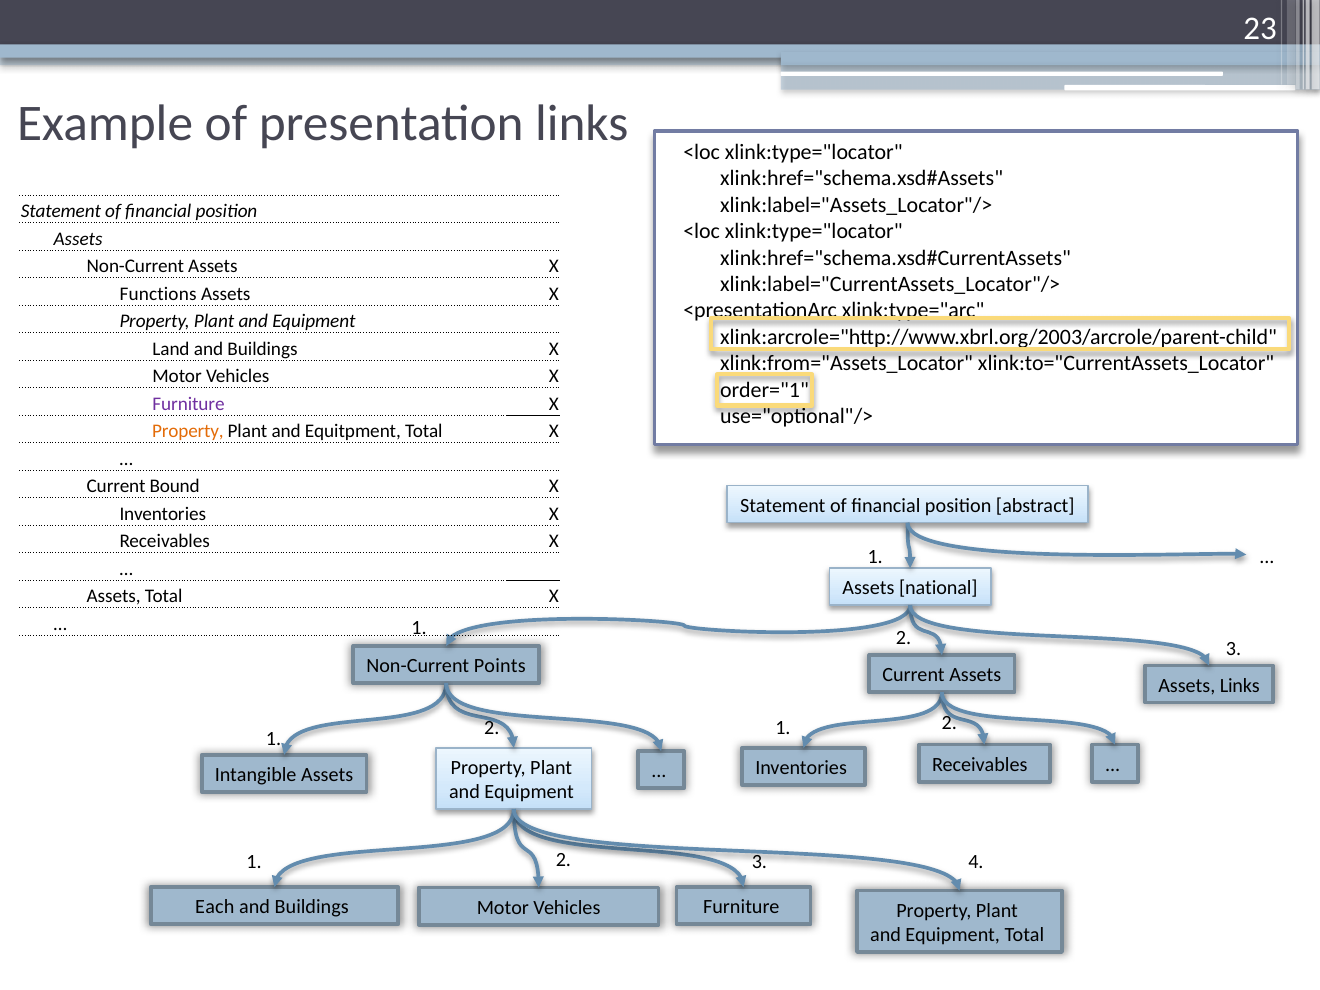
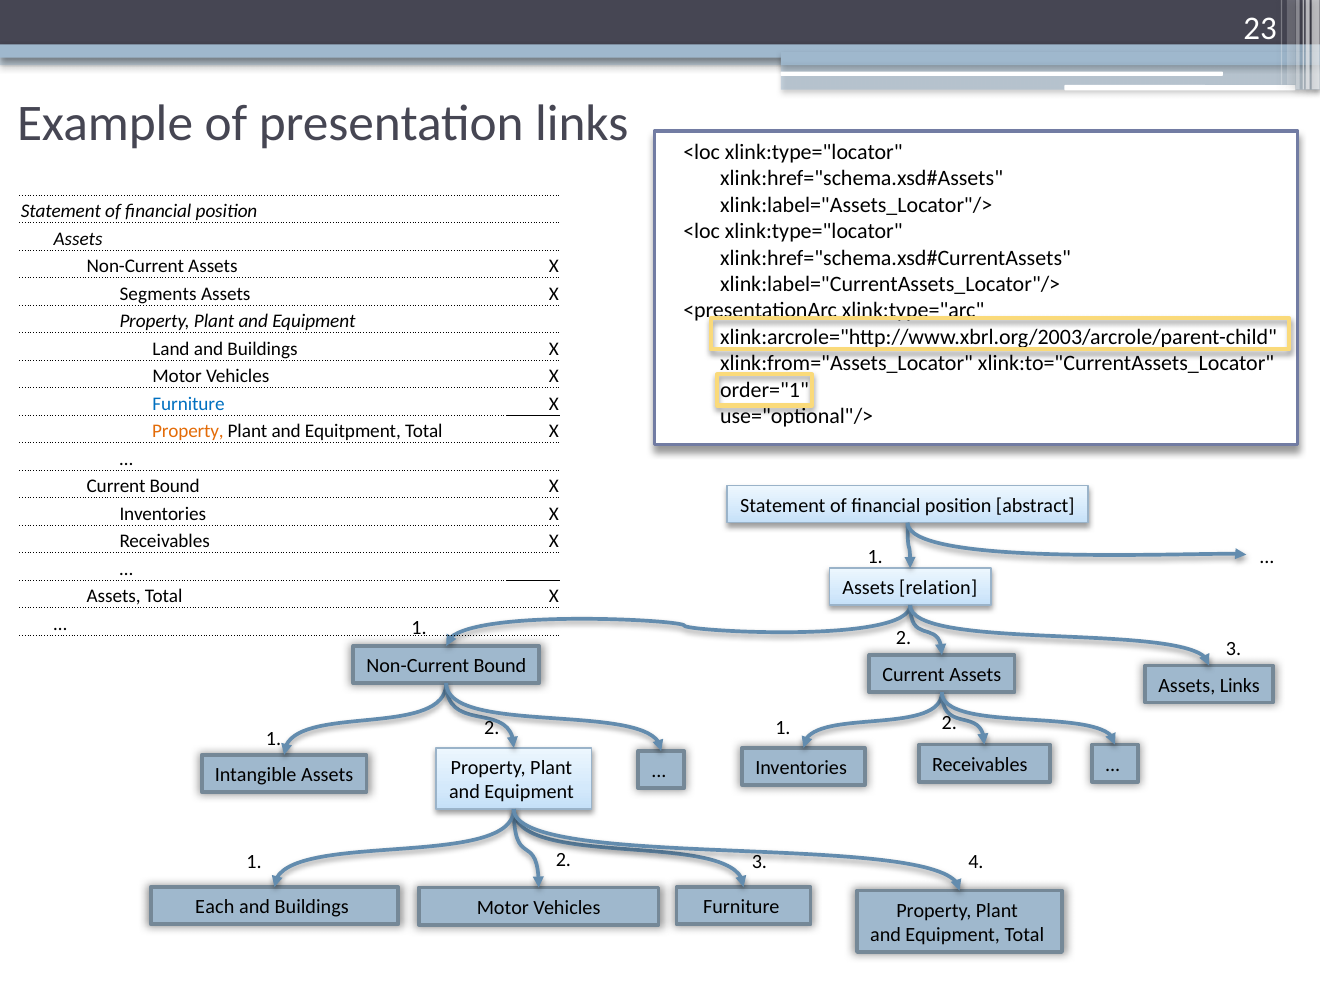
Functions: Functions -> Segments
Furniture at (189, 404) colour: purple -> blue
national: national -> relation
Non-Current Points: Points -> Bound
